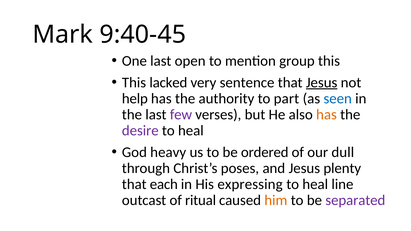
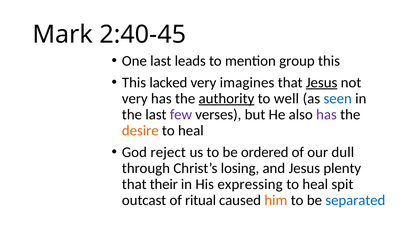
9:40-45: 9:40-45 -> 2:40-45
open: open -> leads
sentence: sentence -> imagines
help at (135, 99): help -> very
authority underline: none -> present
part: part -> well
has at (326, 115) colour: orange -> purple
desire colour: purple -> orange
heavy: heavy -> reject
poses: poses -> losing
each: each -> their
line: line -> spit
separated colour: purple -> blue
